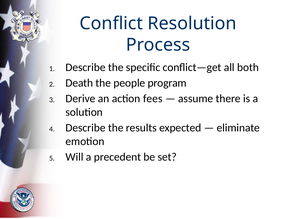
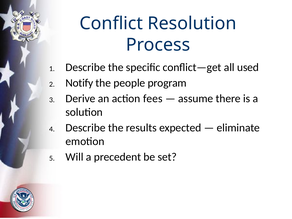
both: both -> used
Death: Death -> Notify
